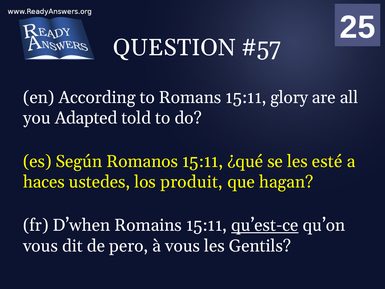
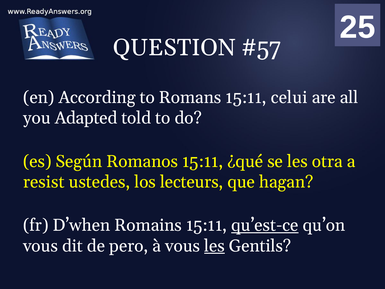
glory: glory -> celui
esté: esté -> otra
haces: haces -> resist
produit: produit -> lecteurs
les at (215, 246) underline: none -> present
